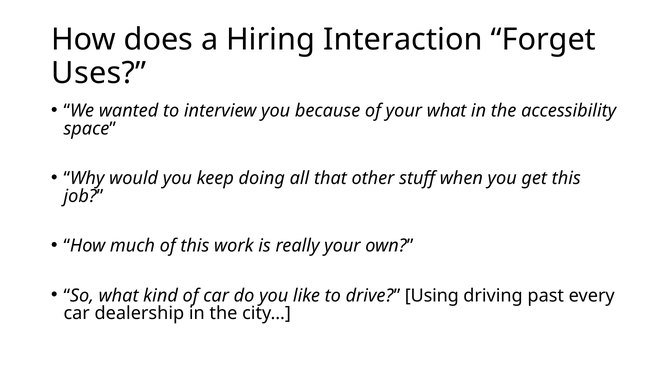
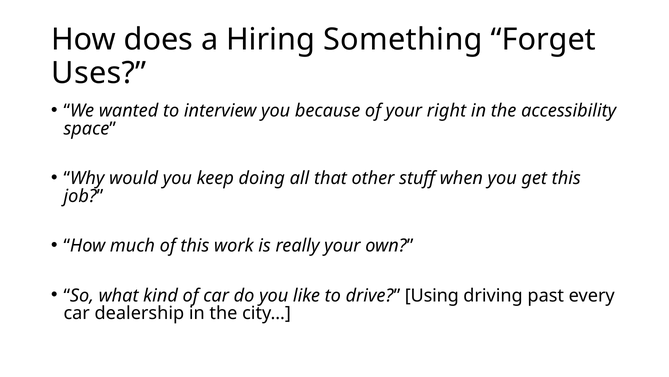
Interaction: Interaction -> Something
your what: what -> right
